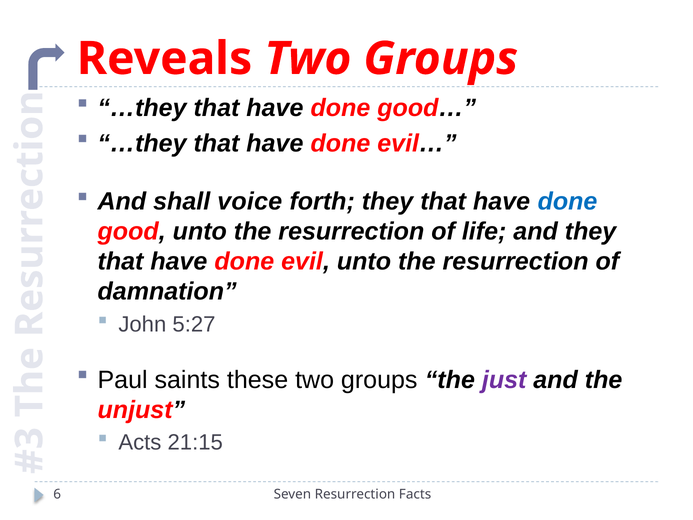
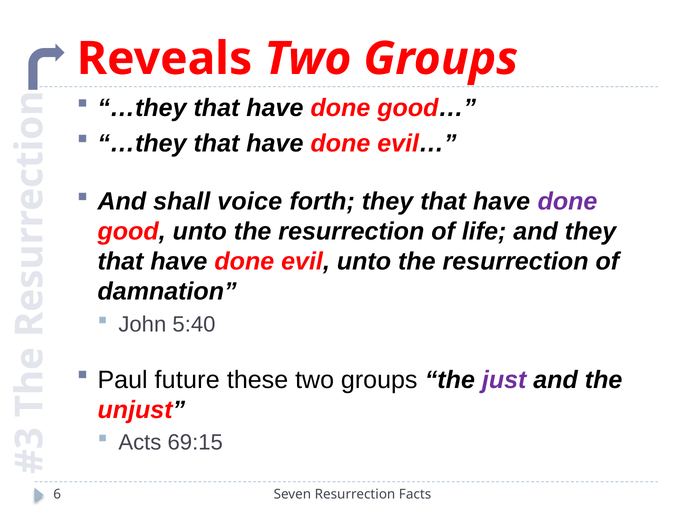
done at (568, 201) colour: blue -> purple
5:27: 5:27 -> 5:40
saints: saints -> future
21:15: 21:15 -> 69:15
